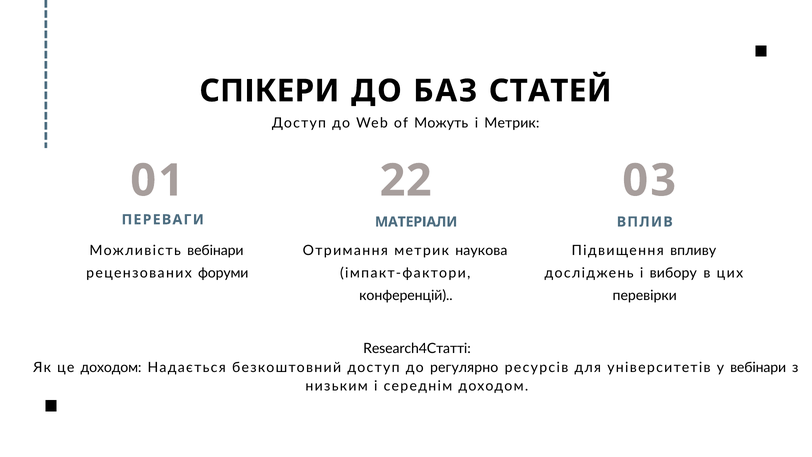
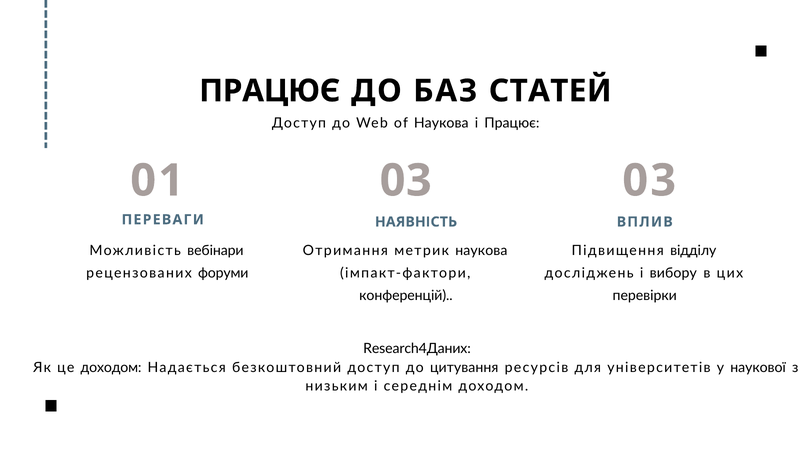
СПІКЕРИ at (269, 91): СПІКЕРИ -> ПРАЦЮЄ
of Можуть: Можуть -> Наукова
і Метрик: Метрик -> Працює
01 22: 22 -> 03
МАТЕРІАЛИ: МАТЕРІАЛИ -> НАЯВНІСТЬ
впливу: впливу -> відділу
Research4Статті: Research4Статті -> Research4Даних
регулярно: регулярно -> цитування
у вебінари: вебінари -> наукової
